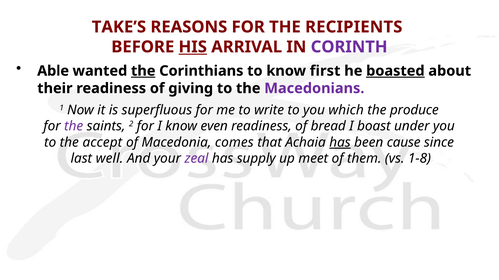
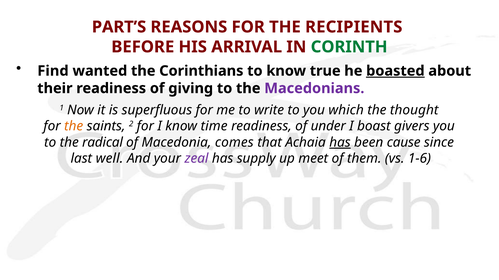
TAKE’S: TAKE’S -> PART’S
HIS underline: present -> none
CORINTH colour: purple -> green
Able: Able -> Find
the at (143, 71) underline: present -> none
first: first -> true
produce: produce -> thought
the at (74, 126) colour: purple -> orange
even: even -> time
bread: bread -> under
under: under -> givers
accept: accept -> radical
1-8: 1-8 -> 1-6
